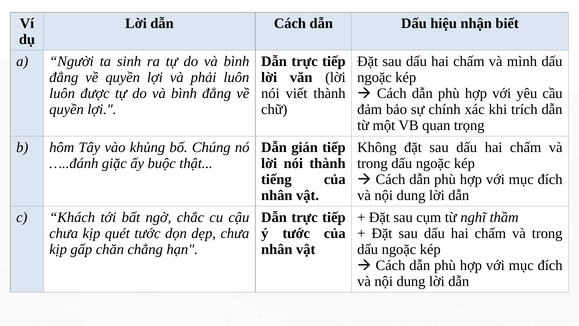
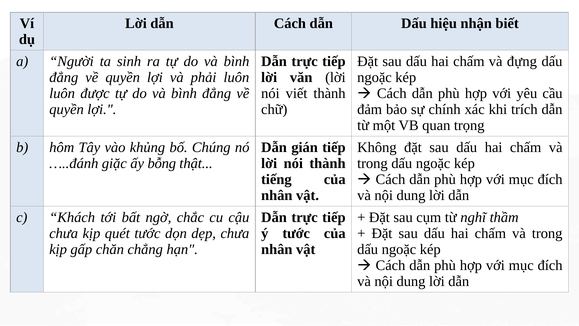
mình: mình -> đựng
buộc: buộc -> bỗng
